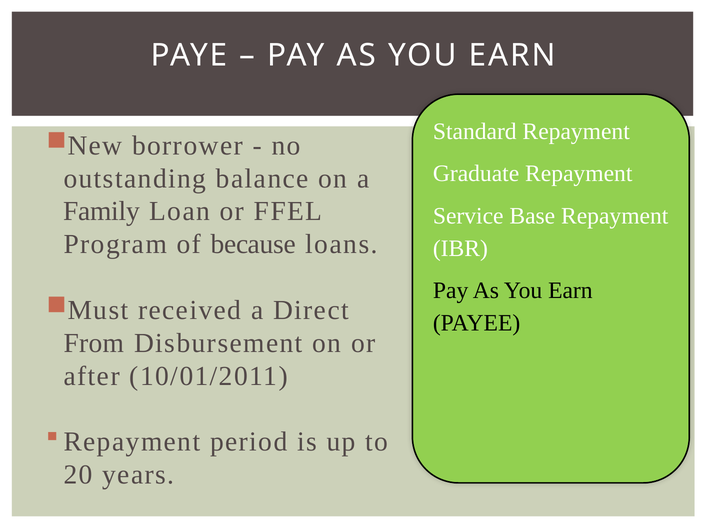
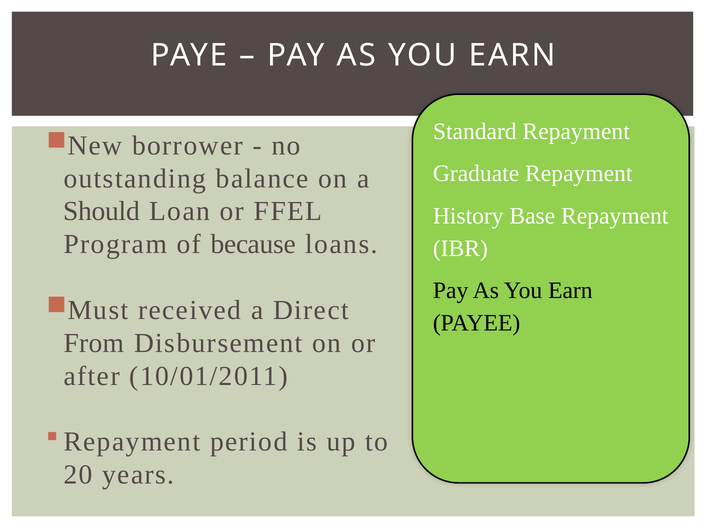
Family: Family -> Should
Service: Service -> History
